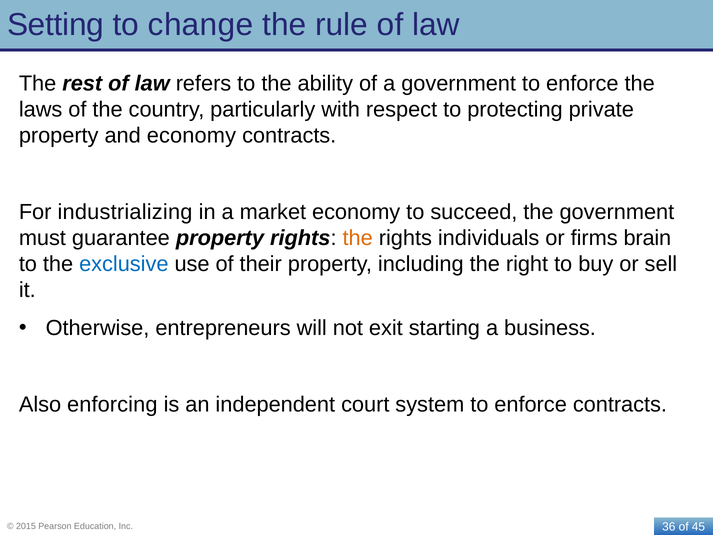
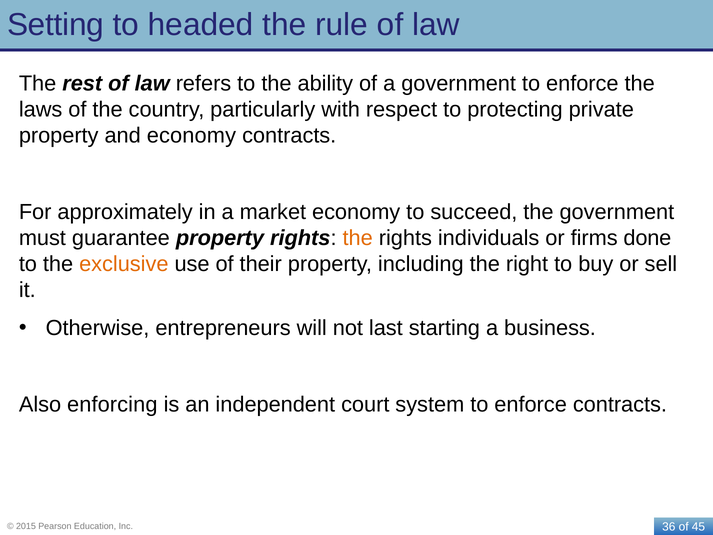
change: change -> headed
industrializing: industrializing -> approximately
brain: brain -> done
exclusive colour: blue -> orange
exit: exit -> last
